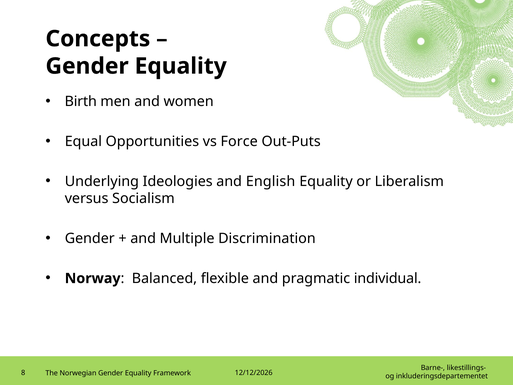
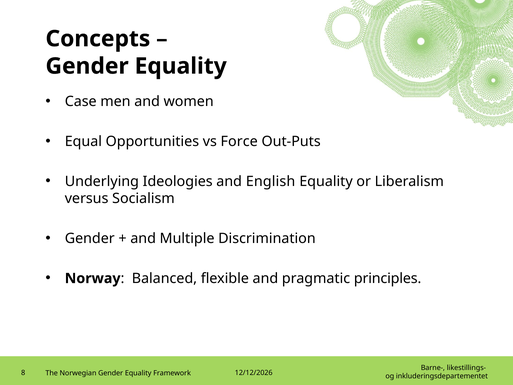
Birth: Birth -> Case
individual: individual -> principles
